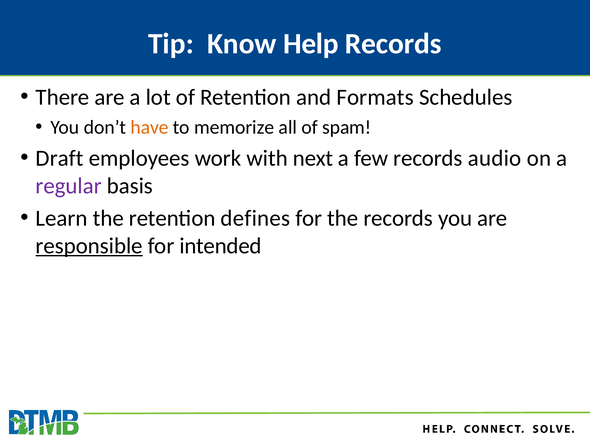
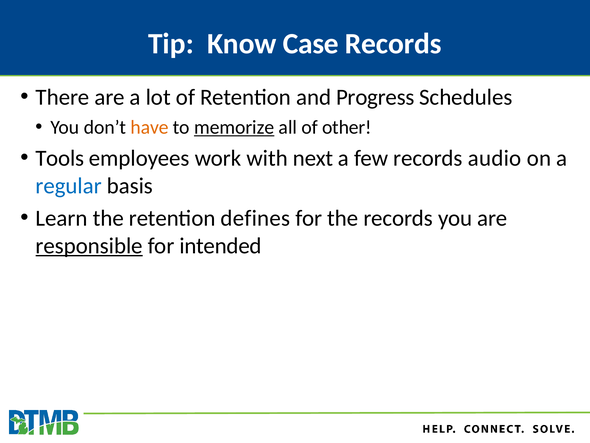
Help: Help -> Case
Formats: Formats -> Progress
memorize underline: none -> present
spam: spam -> other
Draft: Draft -> Tools
regular colour: purple -> blue
